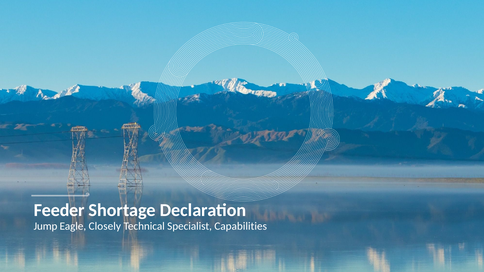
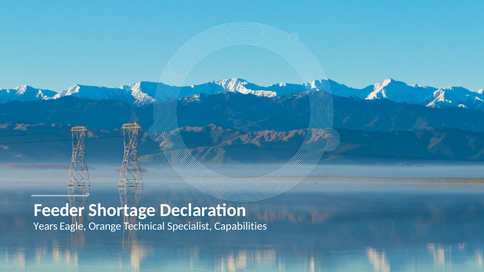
Jump: Jump -> Years
Closely: Closely -> Orange
